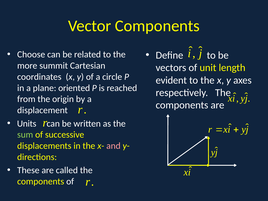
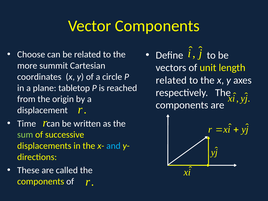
evident at (171, 80): evident -> related
oriented: oriented -> tabletop
Units: Units -> Time
and colour: pink -> light blue
